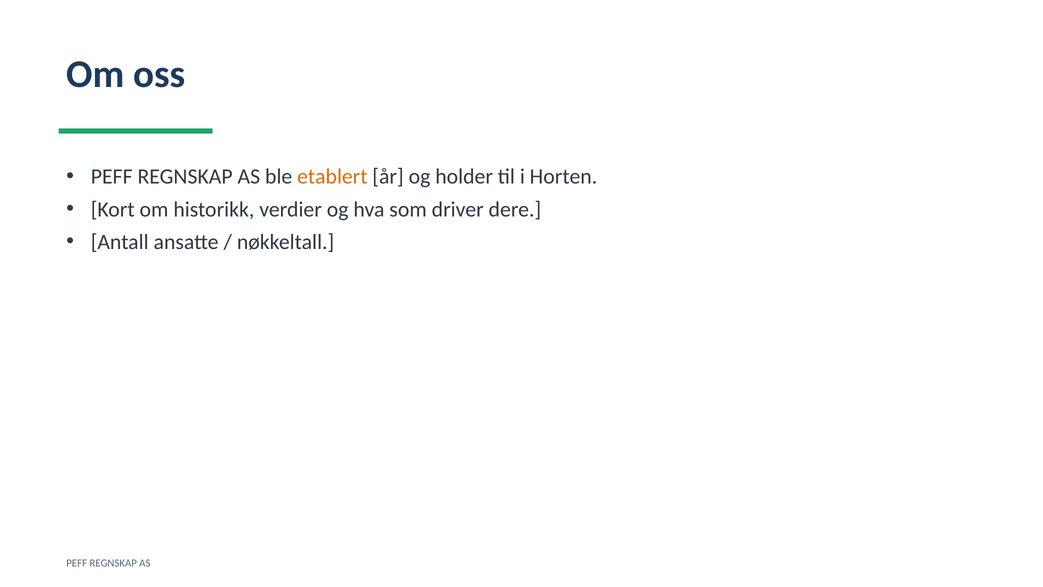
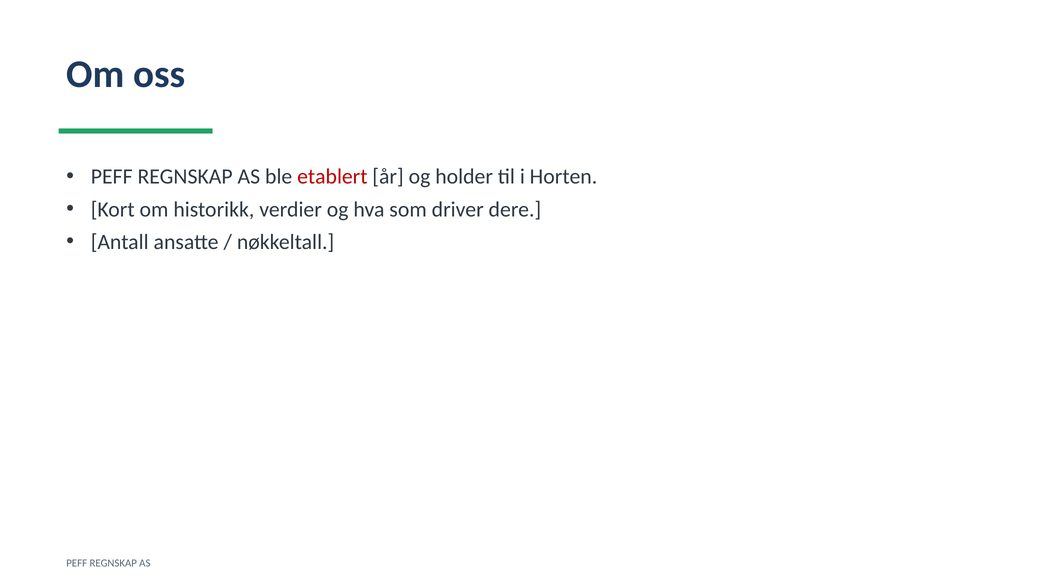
etablert colour: orange -> red
